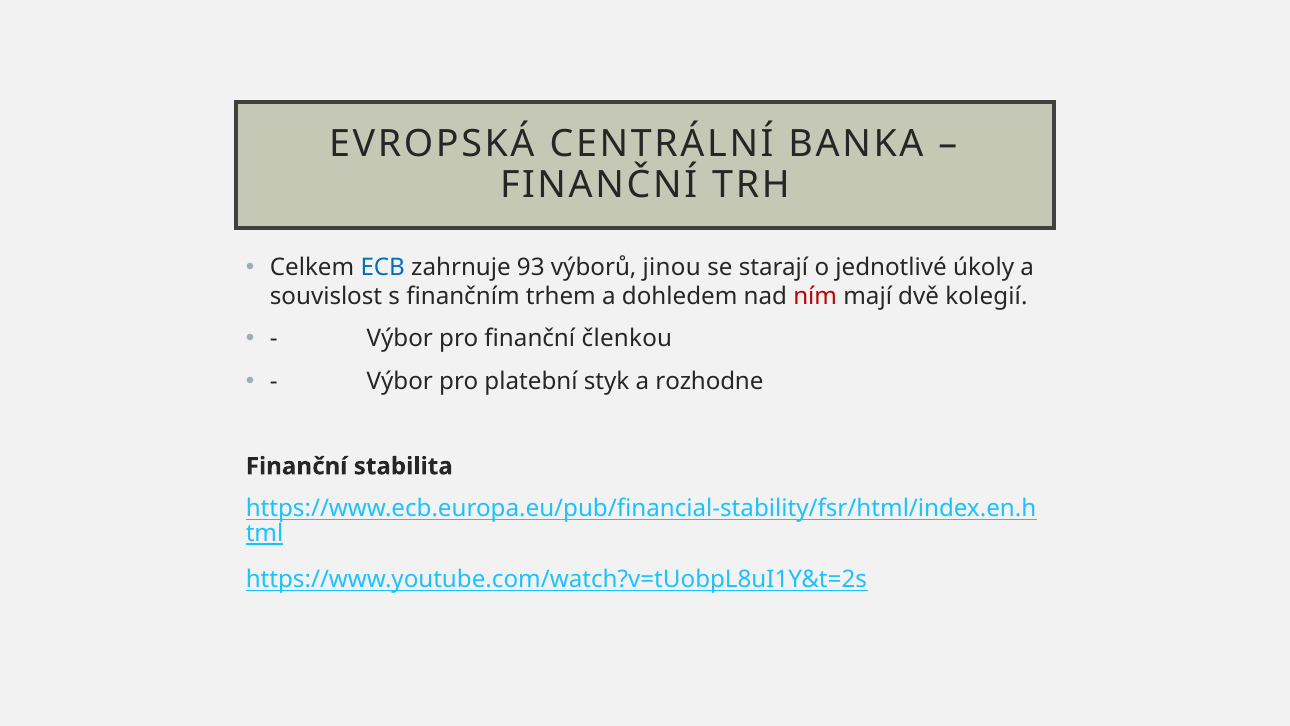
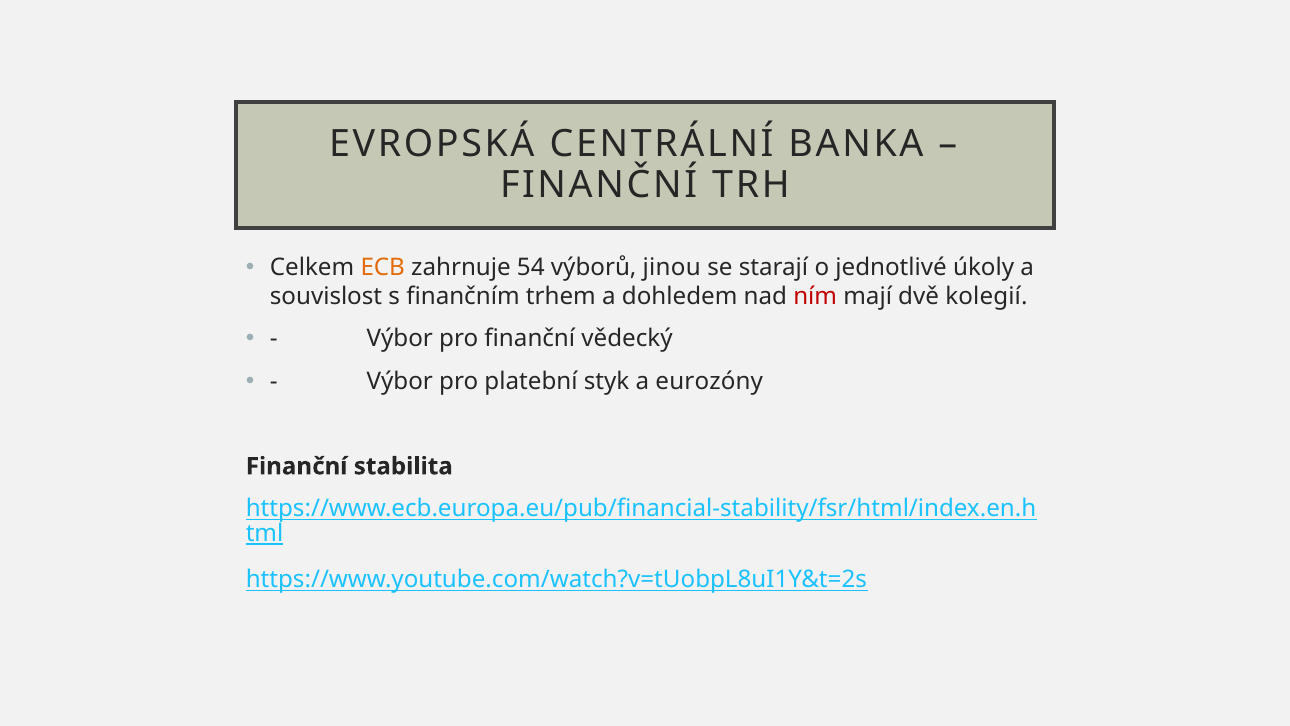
ECB colour: blue -> orange
93: 93 -> 54
členkou: členkou -> vědecký
rozhodne: rozhodne -> eurozóny
